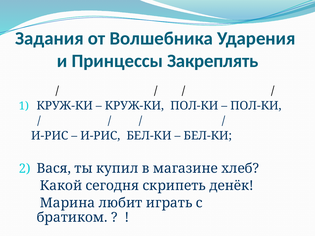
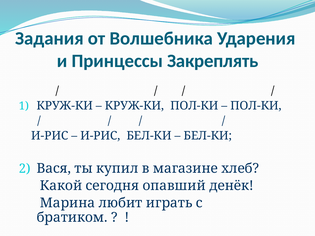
скрипеть: скрипеть -> опавший
